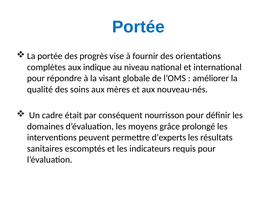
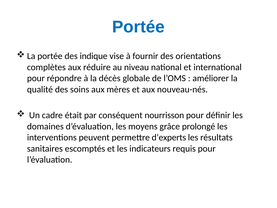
progrès: progrès -> indique
indique: indique -> réduire
visant: visant -> décès
